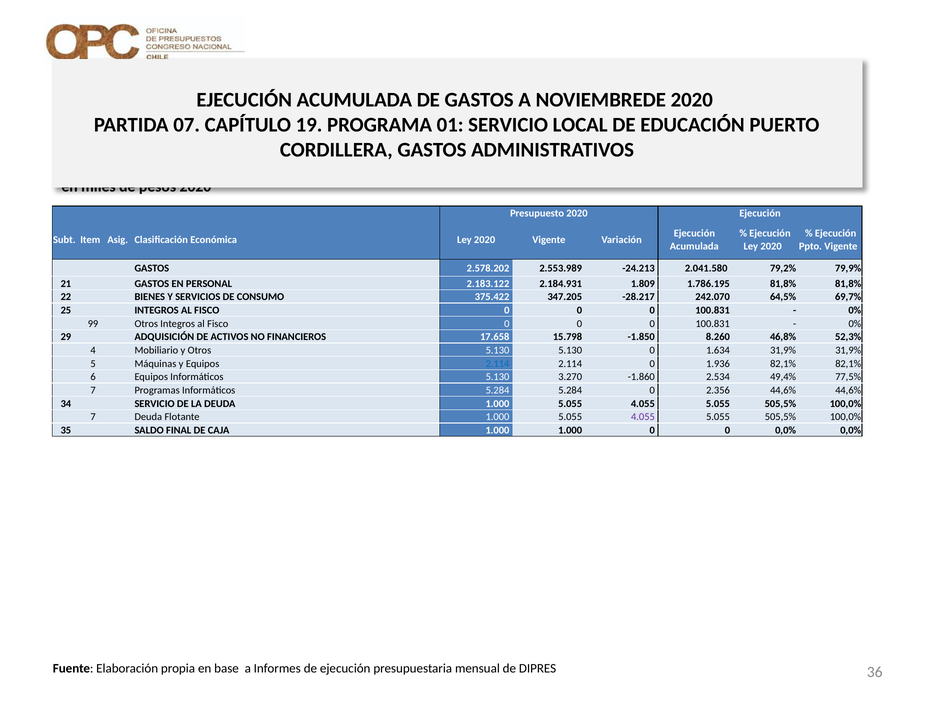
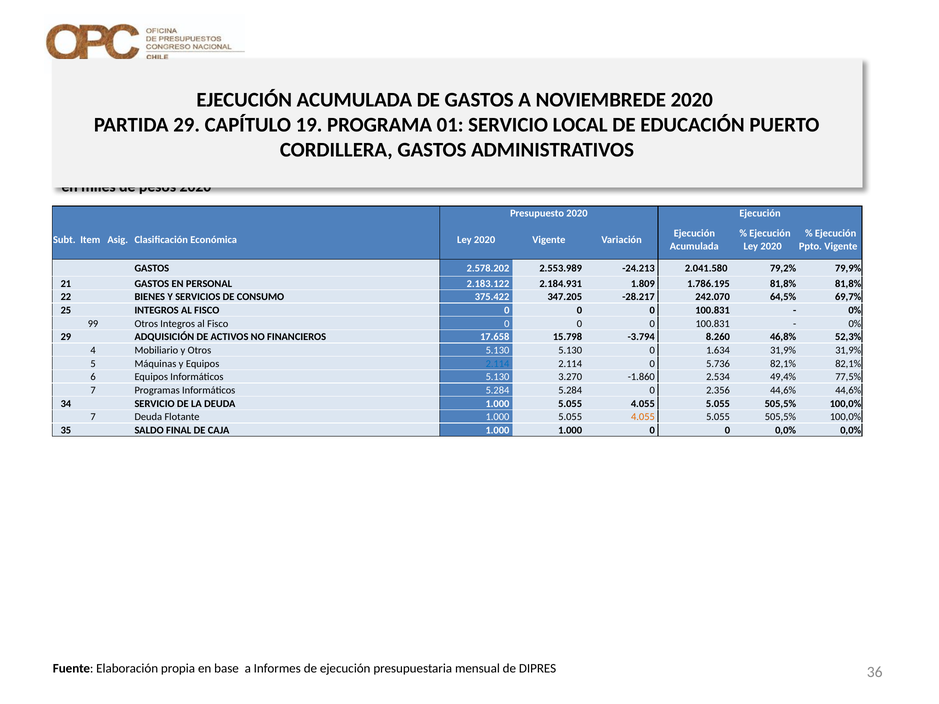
PARTIDA 07: 07 -> 29
-1.850: -1.850 -> -3.794
1.936: 1.936 -> 5.736
4.055 at (643, 417) colour: purple -> orange
